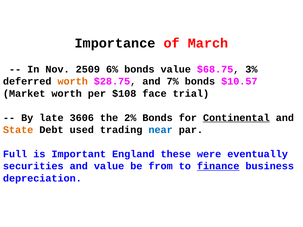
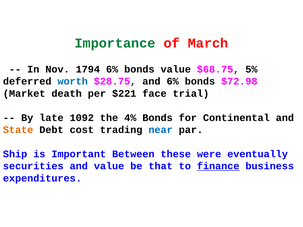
Importance colour: black -> green
2509: 2509 -> 1794
3%: 3% -> 5%
worth at (73, 81) colour: orange -> blue
and 7%: 7% -> 6%
$10.57: $10.57 -> $72.98
Market worth: worth -> death
$108: $108 -> $221
3606: 3606 -> 1092
2%: 2% -> 4%
Continental underline: present -> none
used: used -> cost
Full: Full -> Ship
England: England -> Between
from: from -> that
depreciation: depreciation -> expenditures
